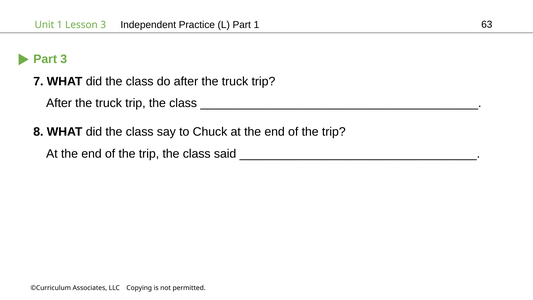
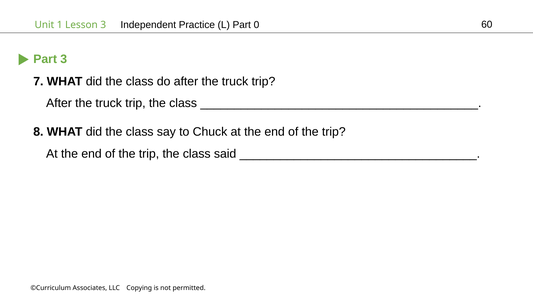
Part 1: 1 -> 0
63: 63 -> 60
